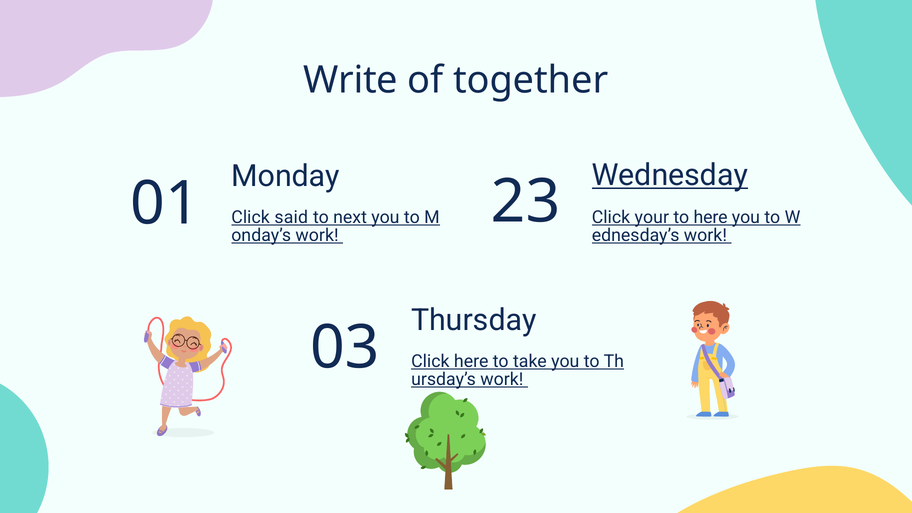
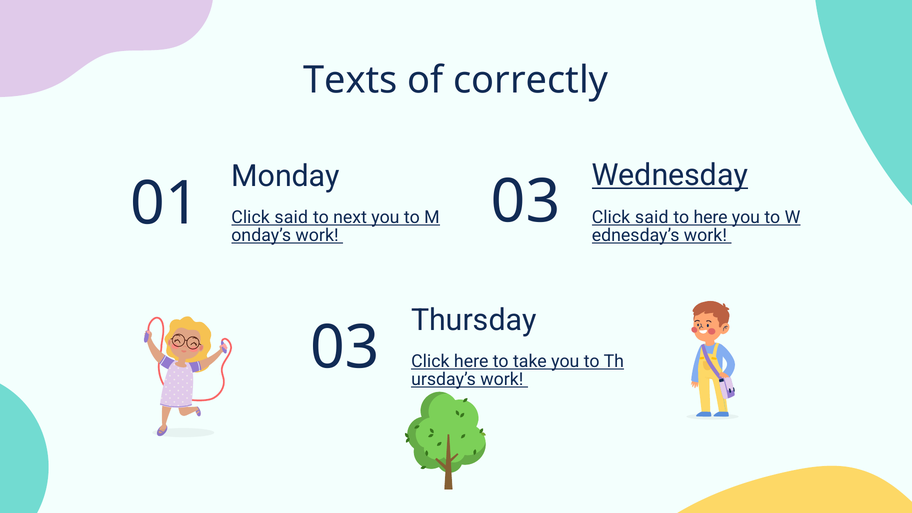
Write: Write -> Texts
together: together -> correctly
01 23: 23 -> 03
your at (652, 218): your -> said
